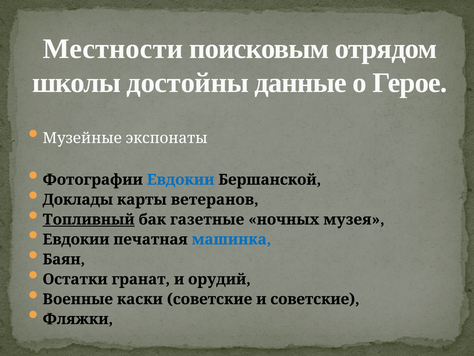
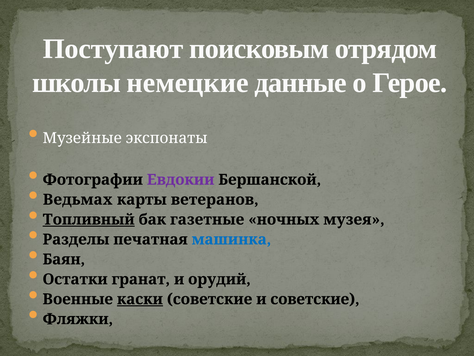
Местности: Местности -> Поступают
достойны: достойны -> немецкие
Евдокии at (181, 179) colour: blue -> purple
Доклады: Доклады -> Ведьмах
Евдокии at (76, 239): Евдокии -> Разделы
каски underline: none -> present
